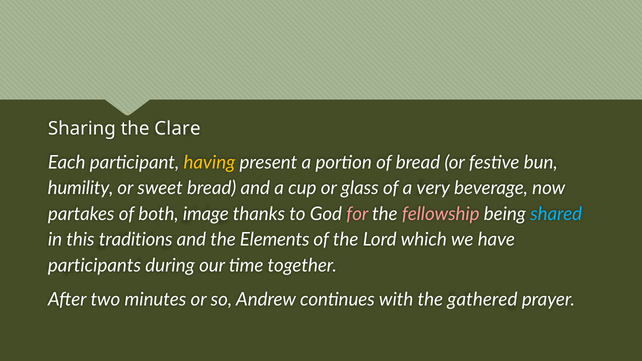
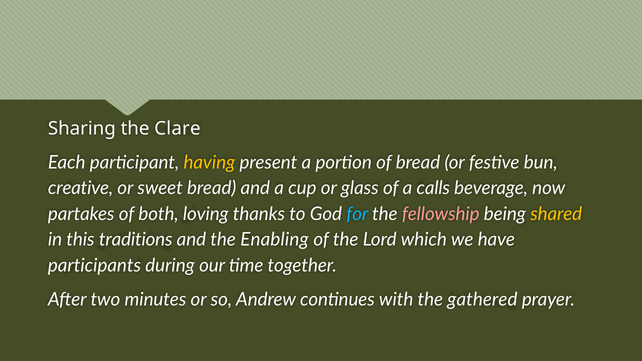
humility: humility -> creative
very: very -> calls
image: image -> loving
for colour: pink -> light blue
shared colour: light blue -> yellow
Elements: Elements -> Enabling
